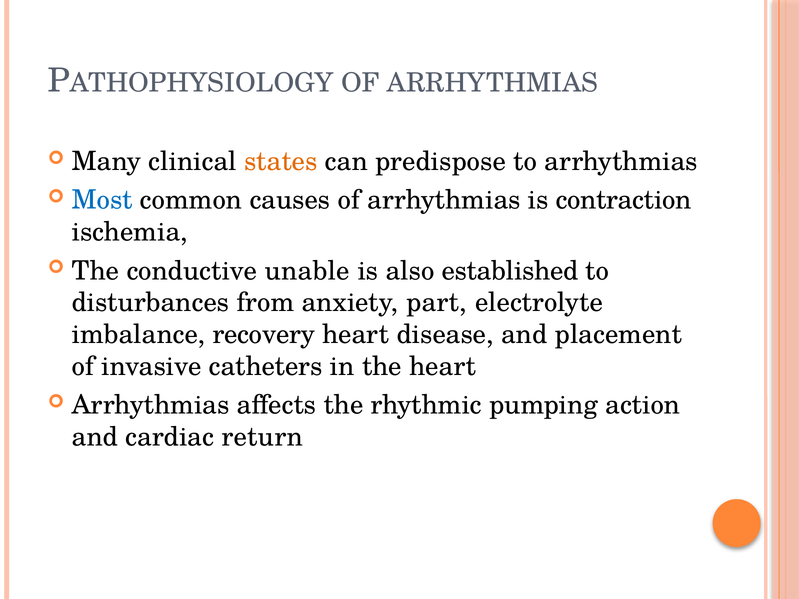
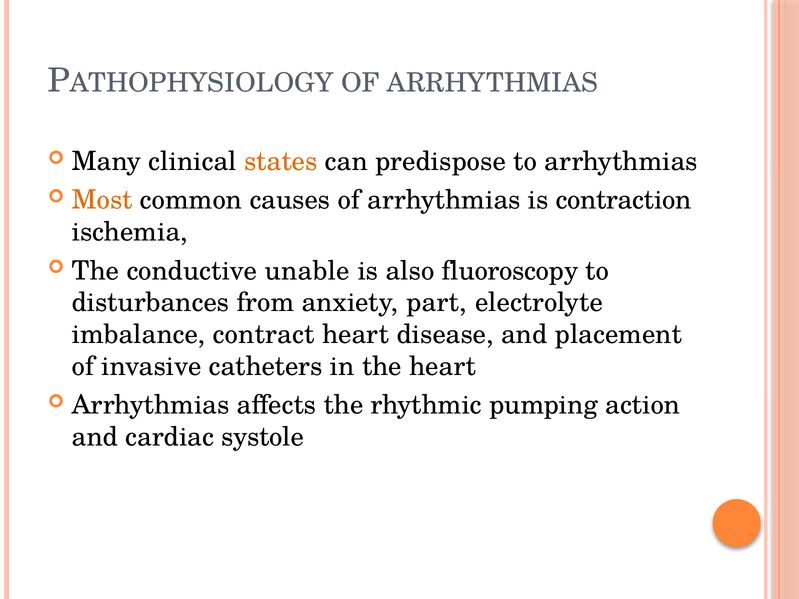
Most colour: blue -> orange
established: established -> fluoroscopy
recovery: recovery -> contract
return: return -> systole
